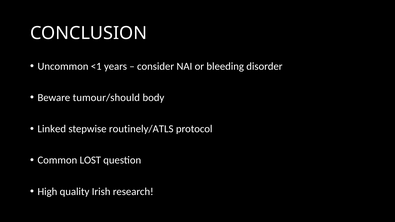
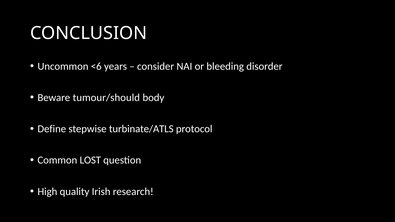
<1: <1 -> <6
Linked: Linked -> Define
routinely/ATLS: routinely/ATLS -> turbinate/ATLS
